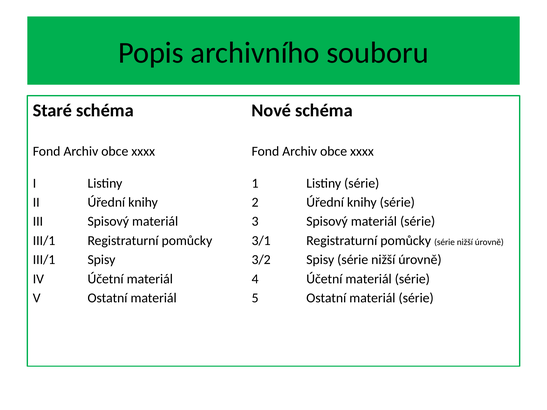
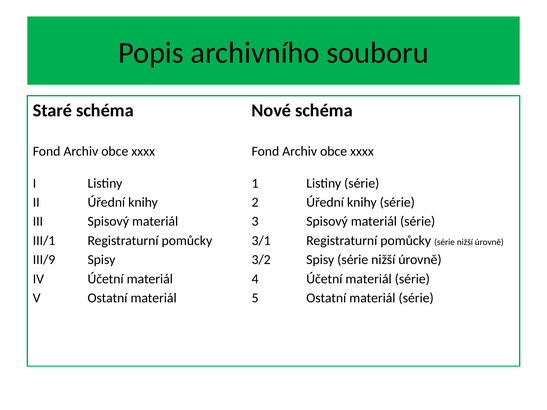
III/1 at (44, 260): III/1 -> III/9
